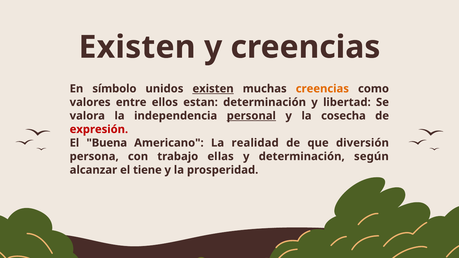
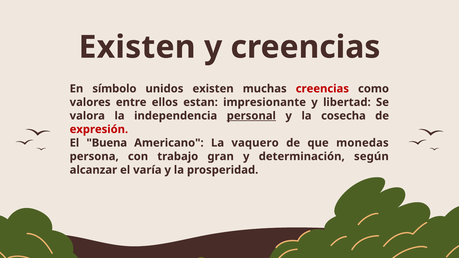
existen at (213, 89) underline: present -> none
creencias at (322, 89) colour: orange -> red
estan determinación: determinación -> impresionante
realidad: realidad -> vaquero
diversión: diversión -> monedas
ellas: ellas -> gran
tiene: tiene -> varía
